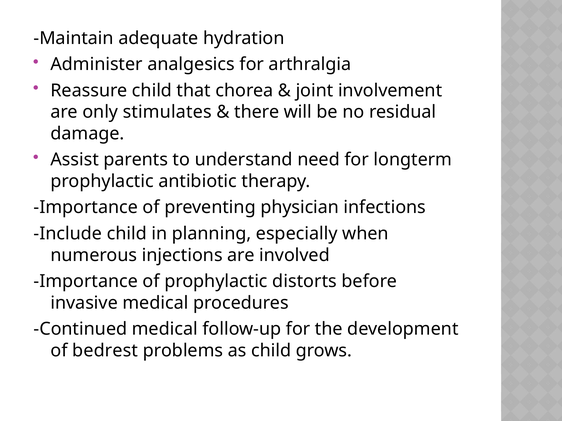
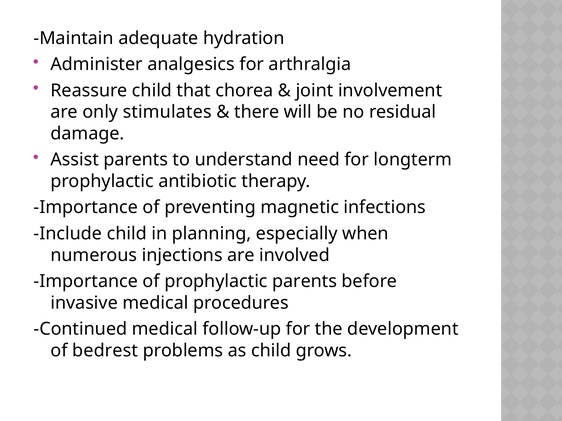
physician: physician -> magnetic
prophylactic distorts: distorts -> parents
